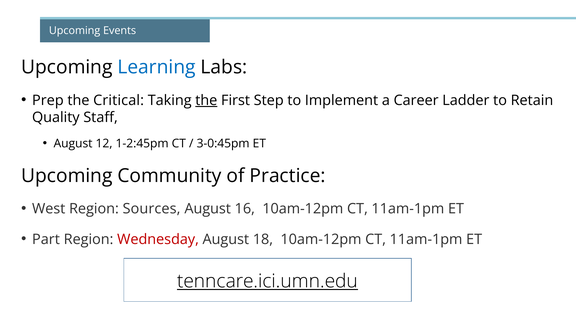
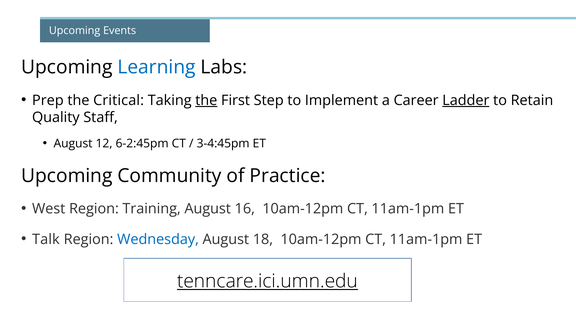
Ladder underline: none -> present
1-2:45pm: 1-2:45pm -> 6-2:45pm
3-0:45pm: 3-0:45pm -> 3-4:45pm
Sources: Sources -> Training
Part: Part -> Talk
Wednesday colour: red -> blue
